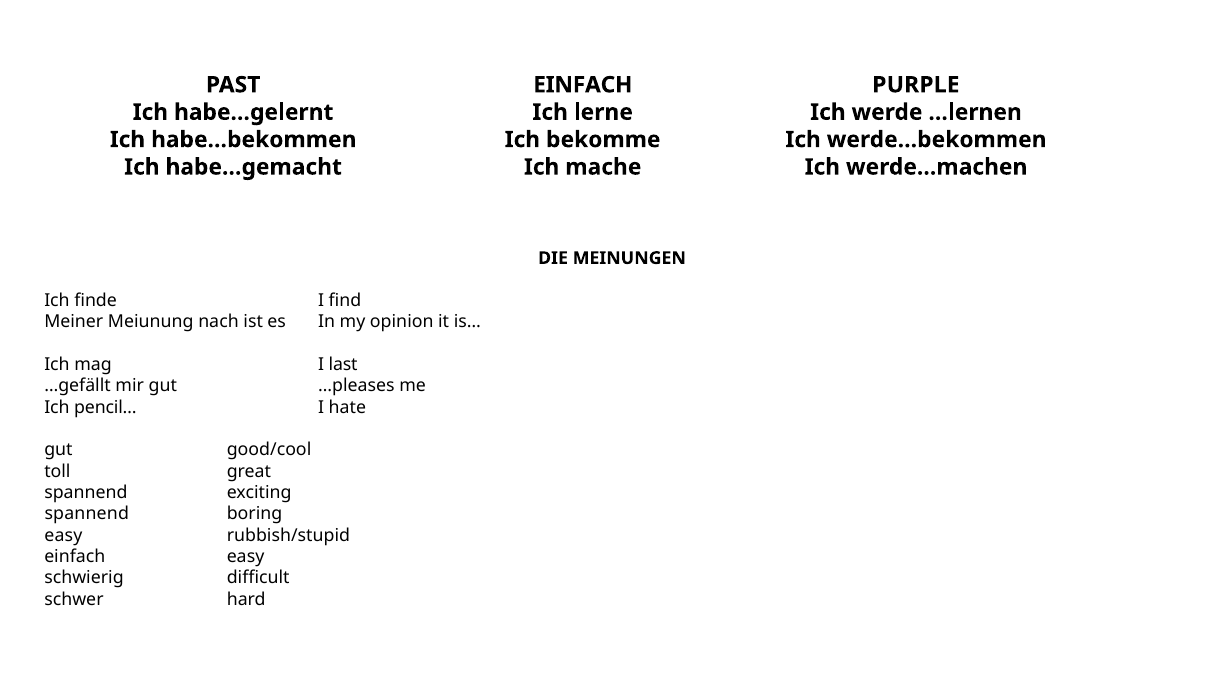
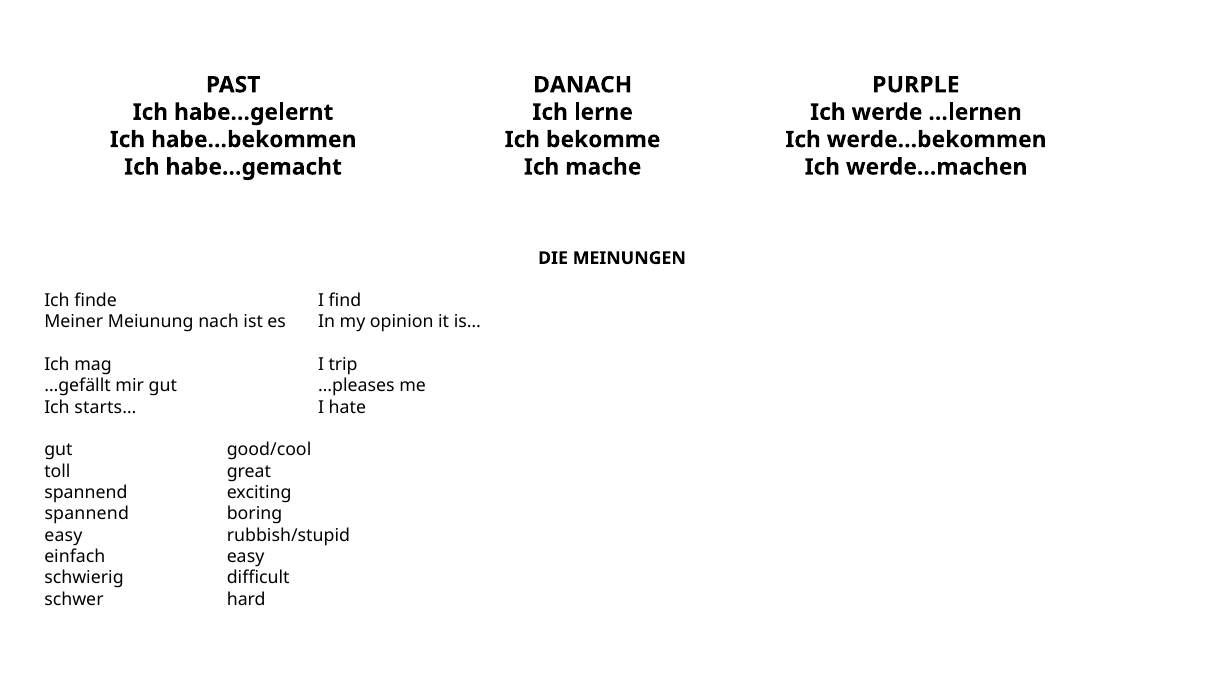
EINFACH at (583, 85): EINFACH -> DANACH
last: last -> trip
pencil…: pencil… -> starts…
